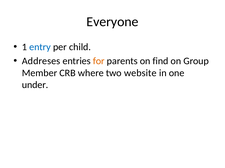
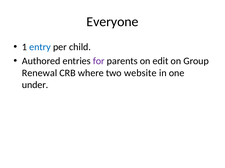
Addreses: Addreses -> Authored
for colour: orange -> purple
find: find -> edit
Member: Member -> Renewal
